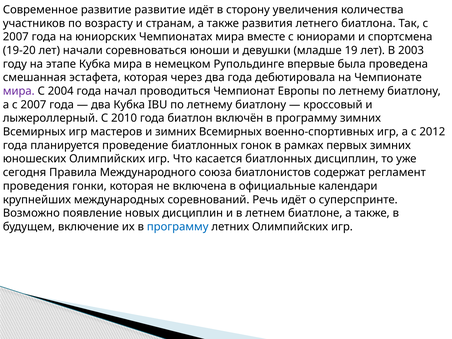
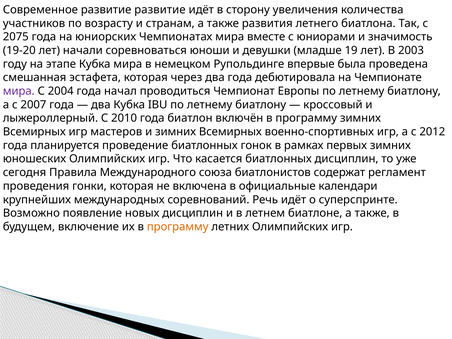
2007 at (16, 37): 2007 -> 2075
спортсмена: спортсмена -> значимость
программу at (178, 227) colour: blue -> orange
